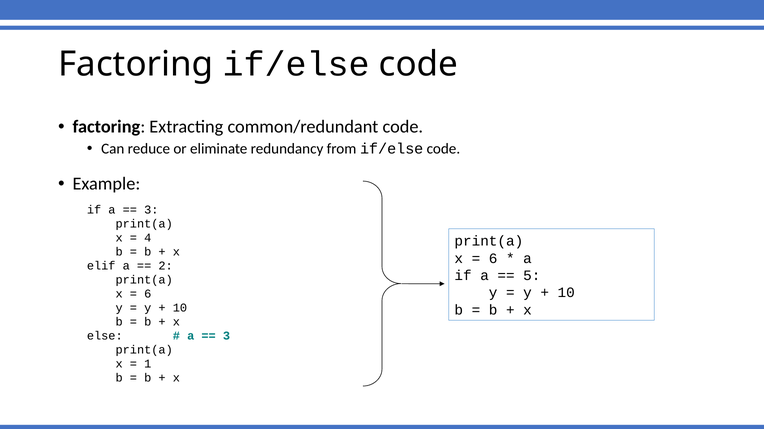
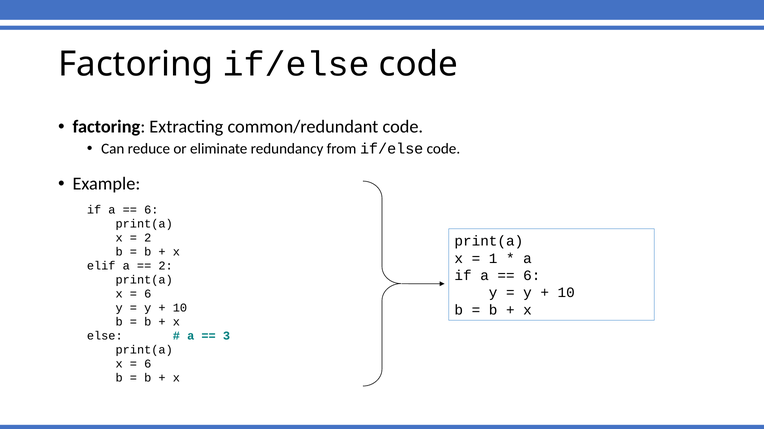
3 at (151, 210): 3 -> 6
4 at (148, 238): 4 -> 2
6 at (493, 259): 6 -> 1
5 at (532, 276): 5 -> 6
1 at (148, 364): 1 -> 6
